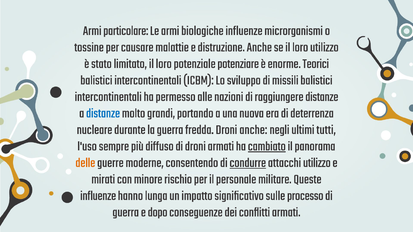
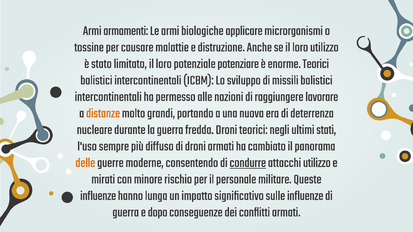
particolare: particolare -> armamenti
biologiche influenze: influenze -> applicare
raggiungere distanze: distanze -> lavorare
distanze at (103, 113) colour: blue -> orange
Droni anche: anche -> teorici
tutti: tutti -> stati
cambiato underline: present -> none
sulle processo: processo -> influenze
